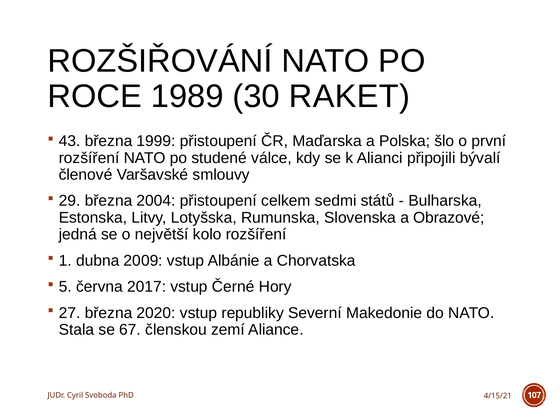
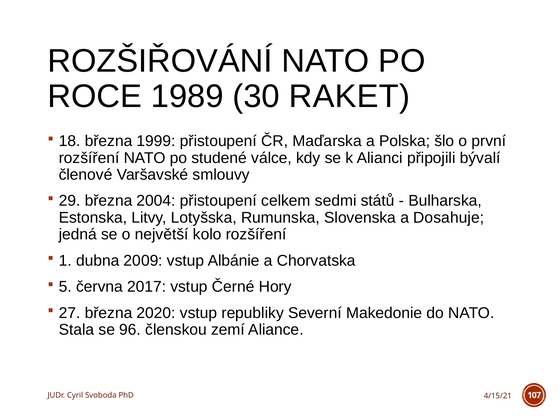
43: 43 -> 18
Obrazové: Obrazové -> Dosahuje
67: 67 -> 96
